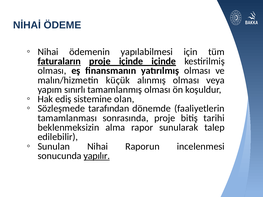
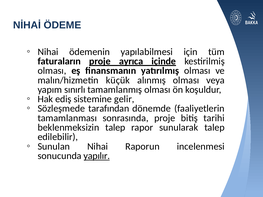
faturaların underline: present -> none
proje içinde: içinde -> ayrıca
olan: olan -> gelir
beklenmeksizin alma: alma -> talep
